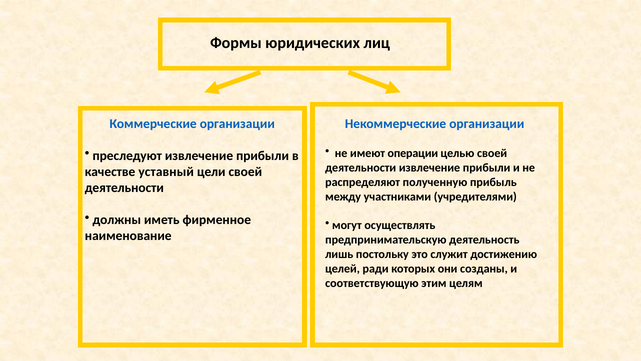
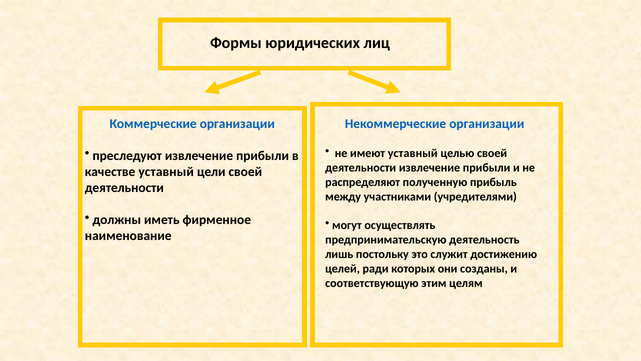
имеют операции: операции -> уставный
